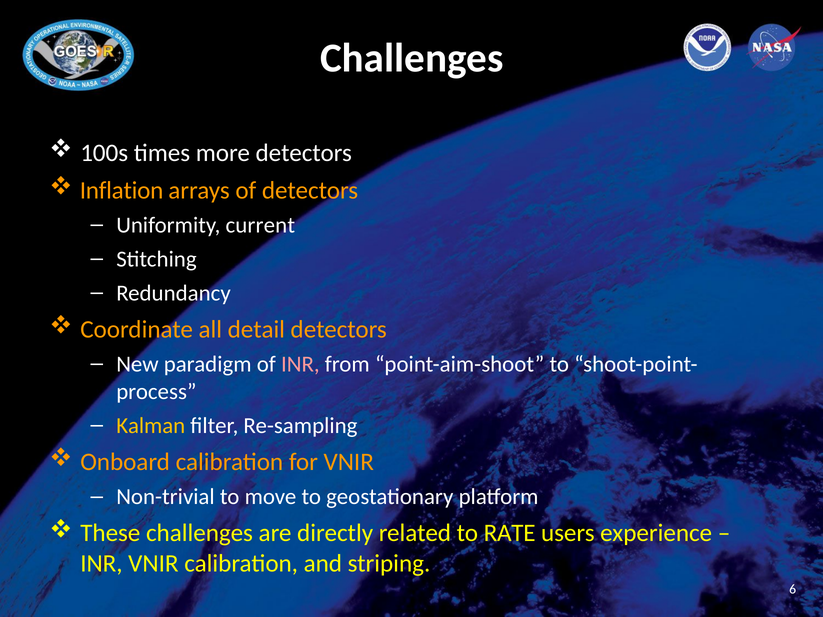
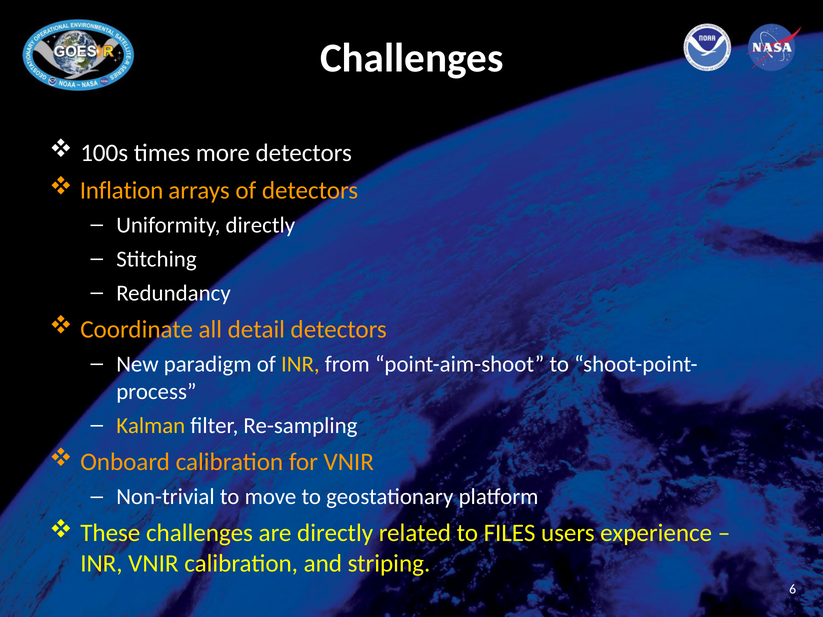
Uniformity current: current -> directly
INR at (300, 364) colour: pink -> yellow
RATE: RATE -> FILES
